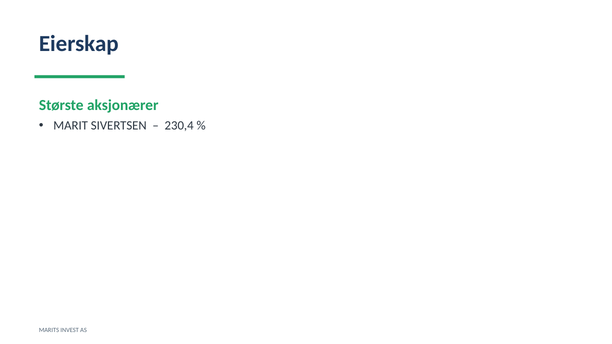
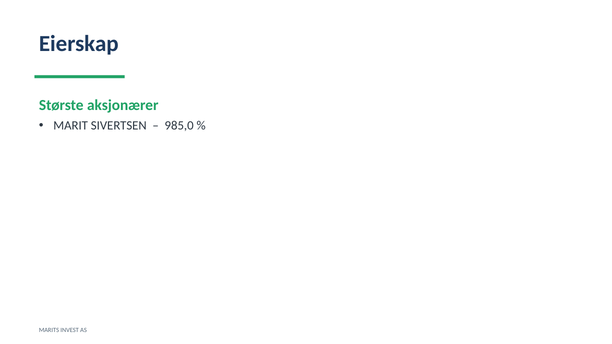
230,4: 230,4 -> 985,0
